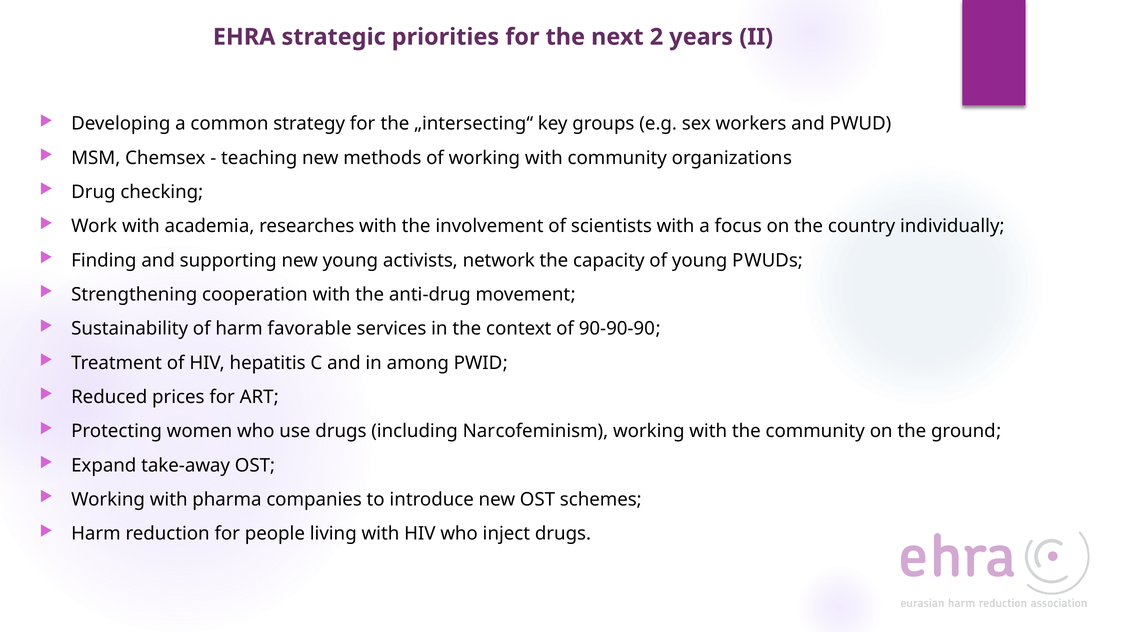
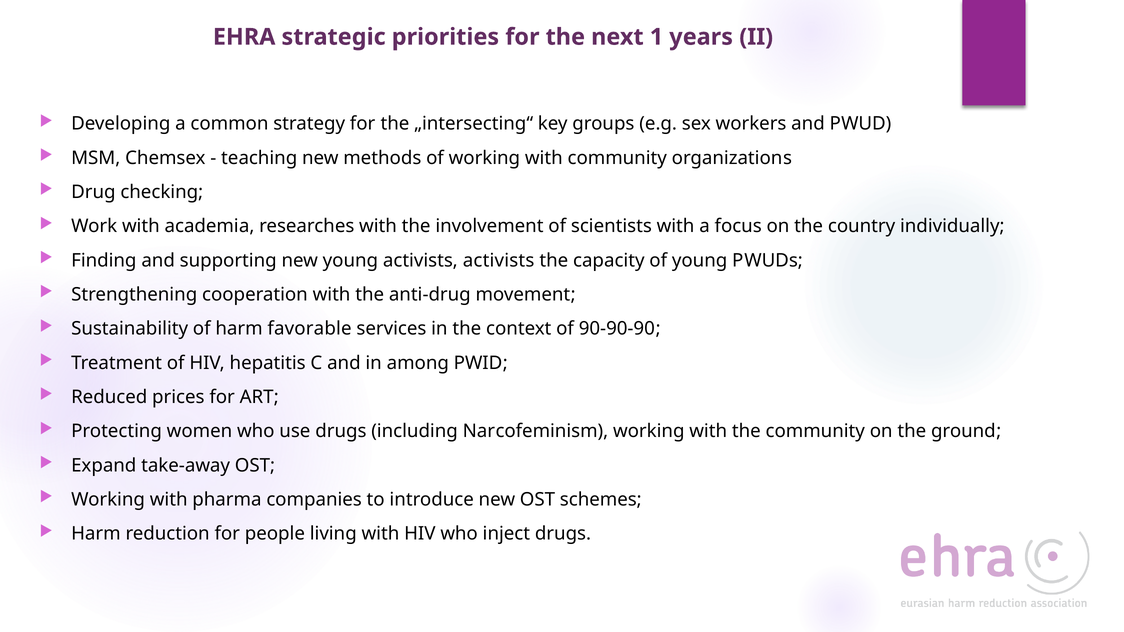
2: 2 -> 1
activists network: network -> activists
